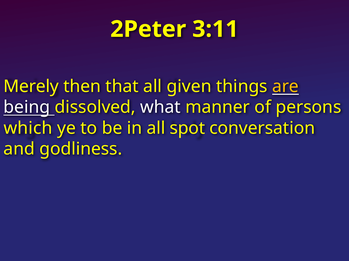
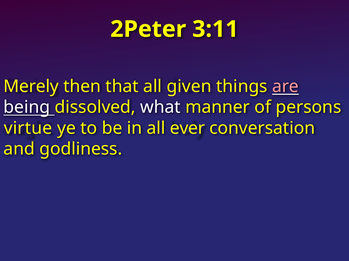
are colour: yellow -> pink
which: which -> virtue
spot: spot -> ever
